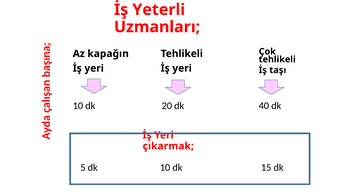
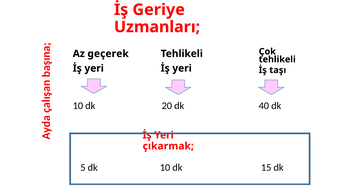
Yeterli: Yeterli -> Geriye
kapağın: kapağın -> geçerek
